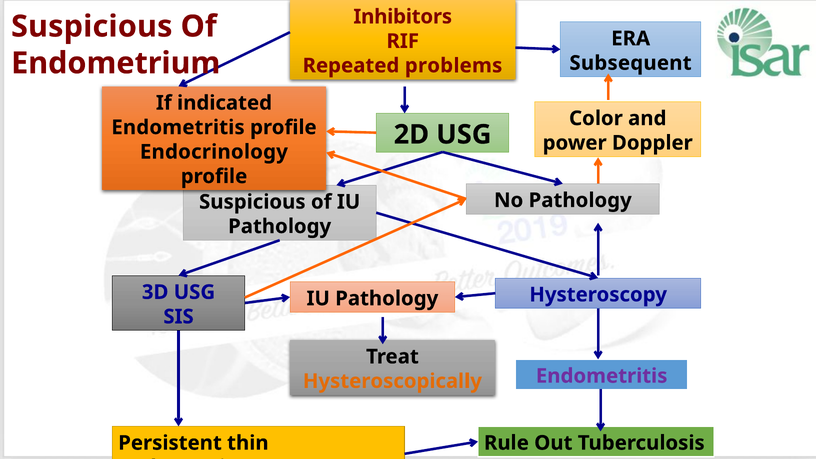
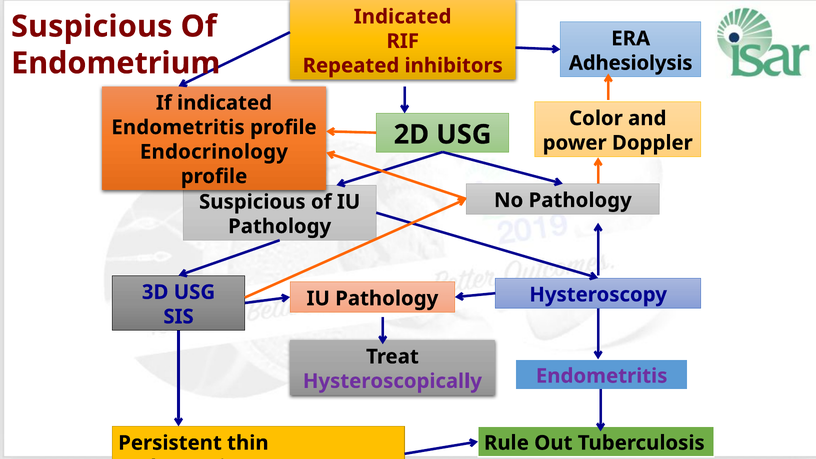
Inhibitors at (403, 17): Inhibitors -> Indicated
Subsequent: Subsequent -> Adhesiolysis
problems: problems -> inhibitors
Hysteroscopically colour: orange -> purple
